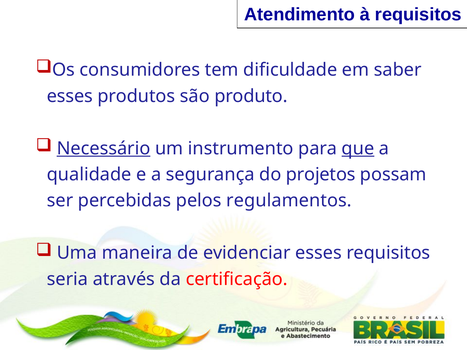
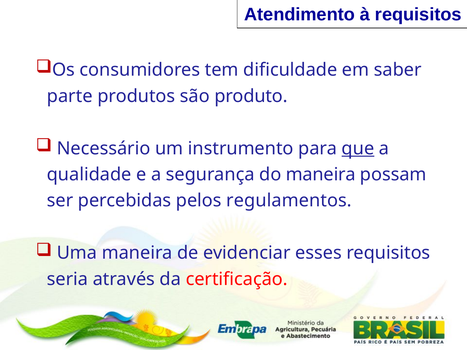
esses at (70, 96): esses -> parte
Necessário underline: present -> none
do projetos: projetos -> maneira
